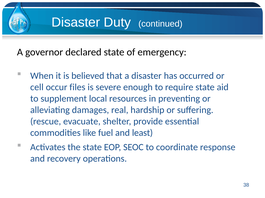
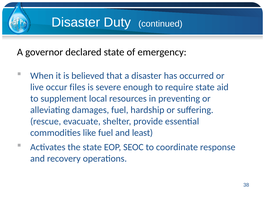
cell: cell -> live
damages real: real -> fuel
